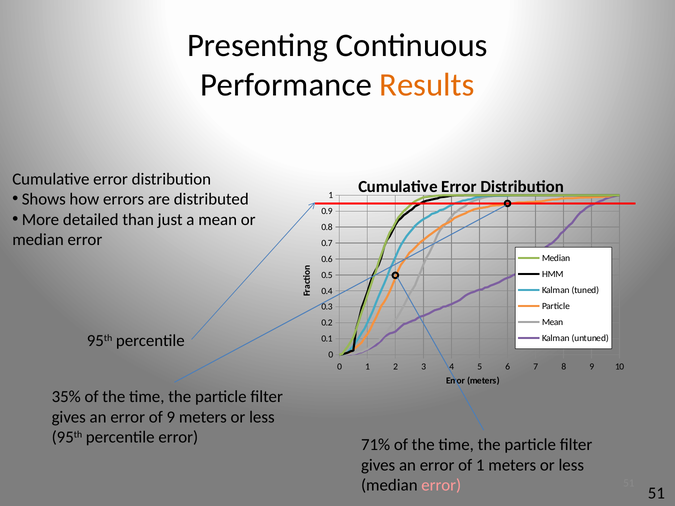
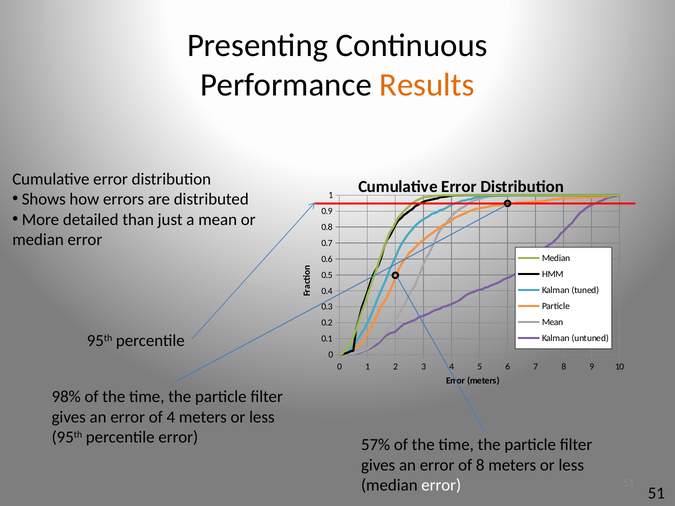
35%: 35% -> 98%
of 9: 9 -> 4
71%: 71% -> 57%
of 1: 1 -> 8
error at (441, 486) colour: pink -> white
